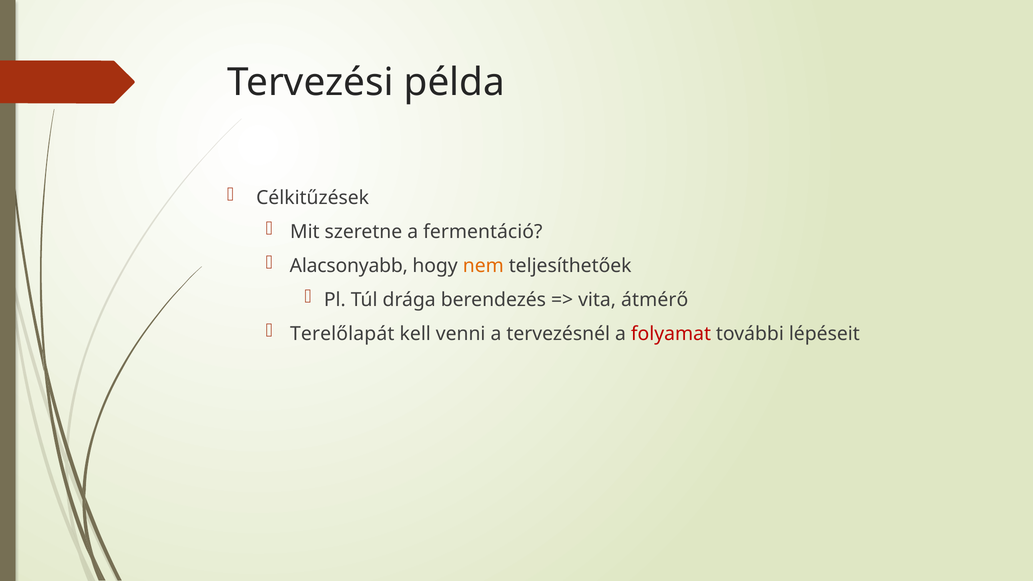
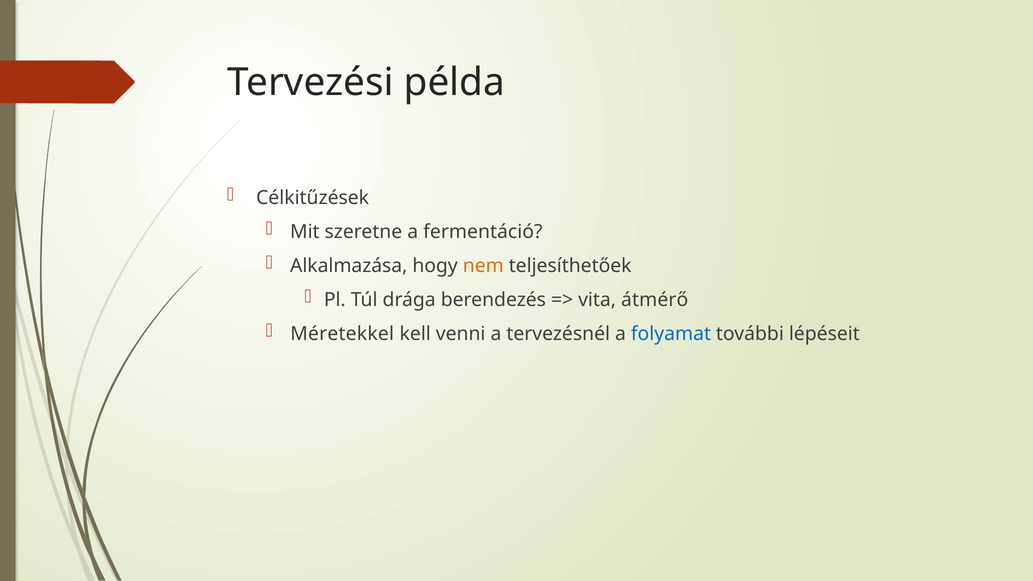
Alacsonyabb: Alacsonyabb -> Alkalmazása
Terelőlapát: Terelőlapát -> Méretekkel
folyamat colour: red -> blue
